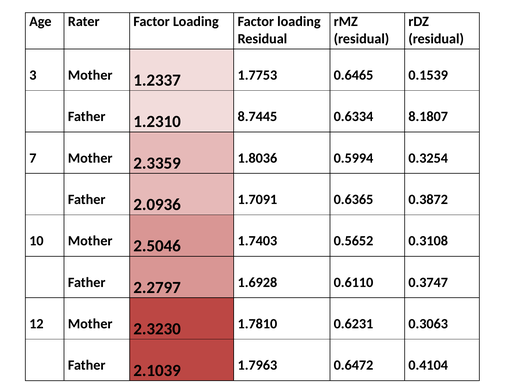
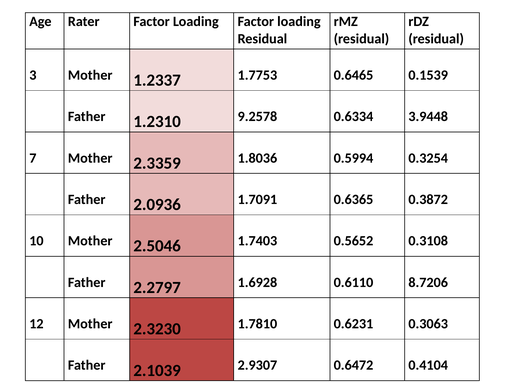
8.7445: 8.7445 -> 9.2578
8.1807: 8.1807 -> 3.9448
0.3747: 0.3747 -> 8.7206
1.7963: 1.7963 -> 2.9307
